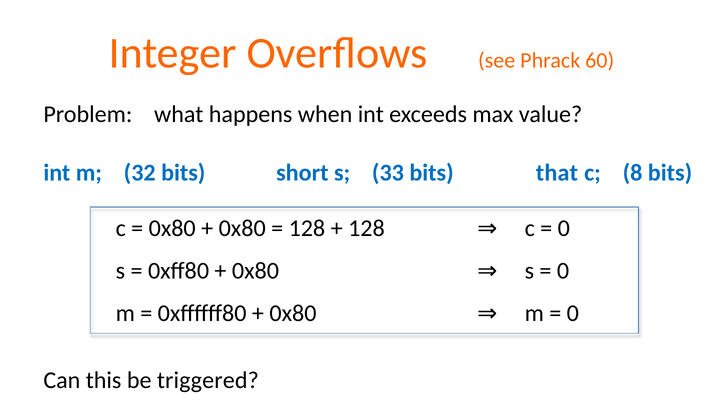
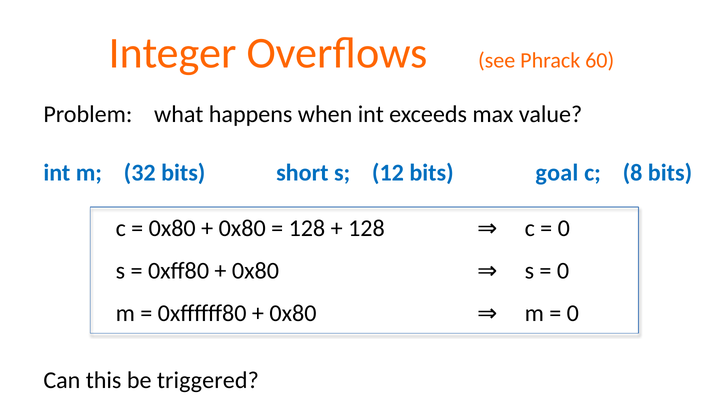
33: 33 -> 12
that: that -> goal
